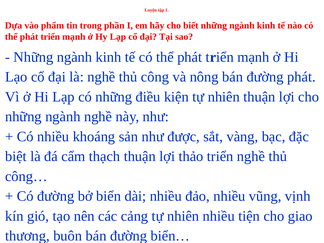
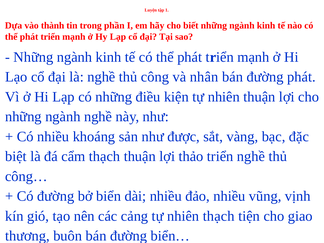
phẩm: phẩm -> thành
nông: nông -> nhân
nhiên nhiều: nhiều -> thạch
